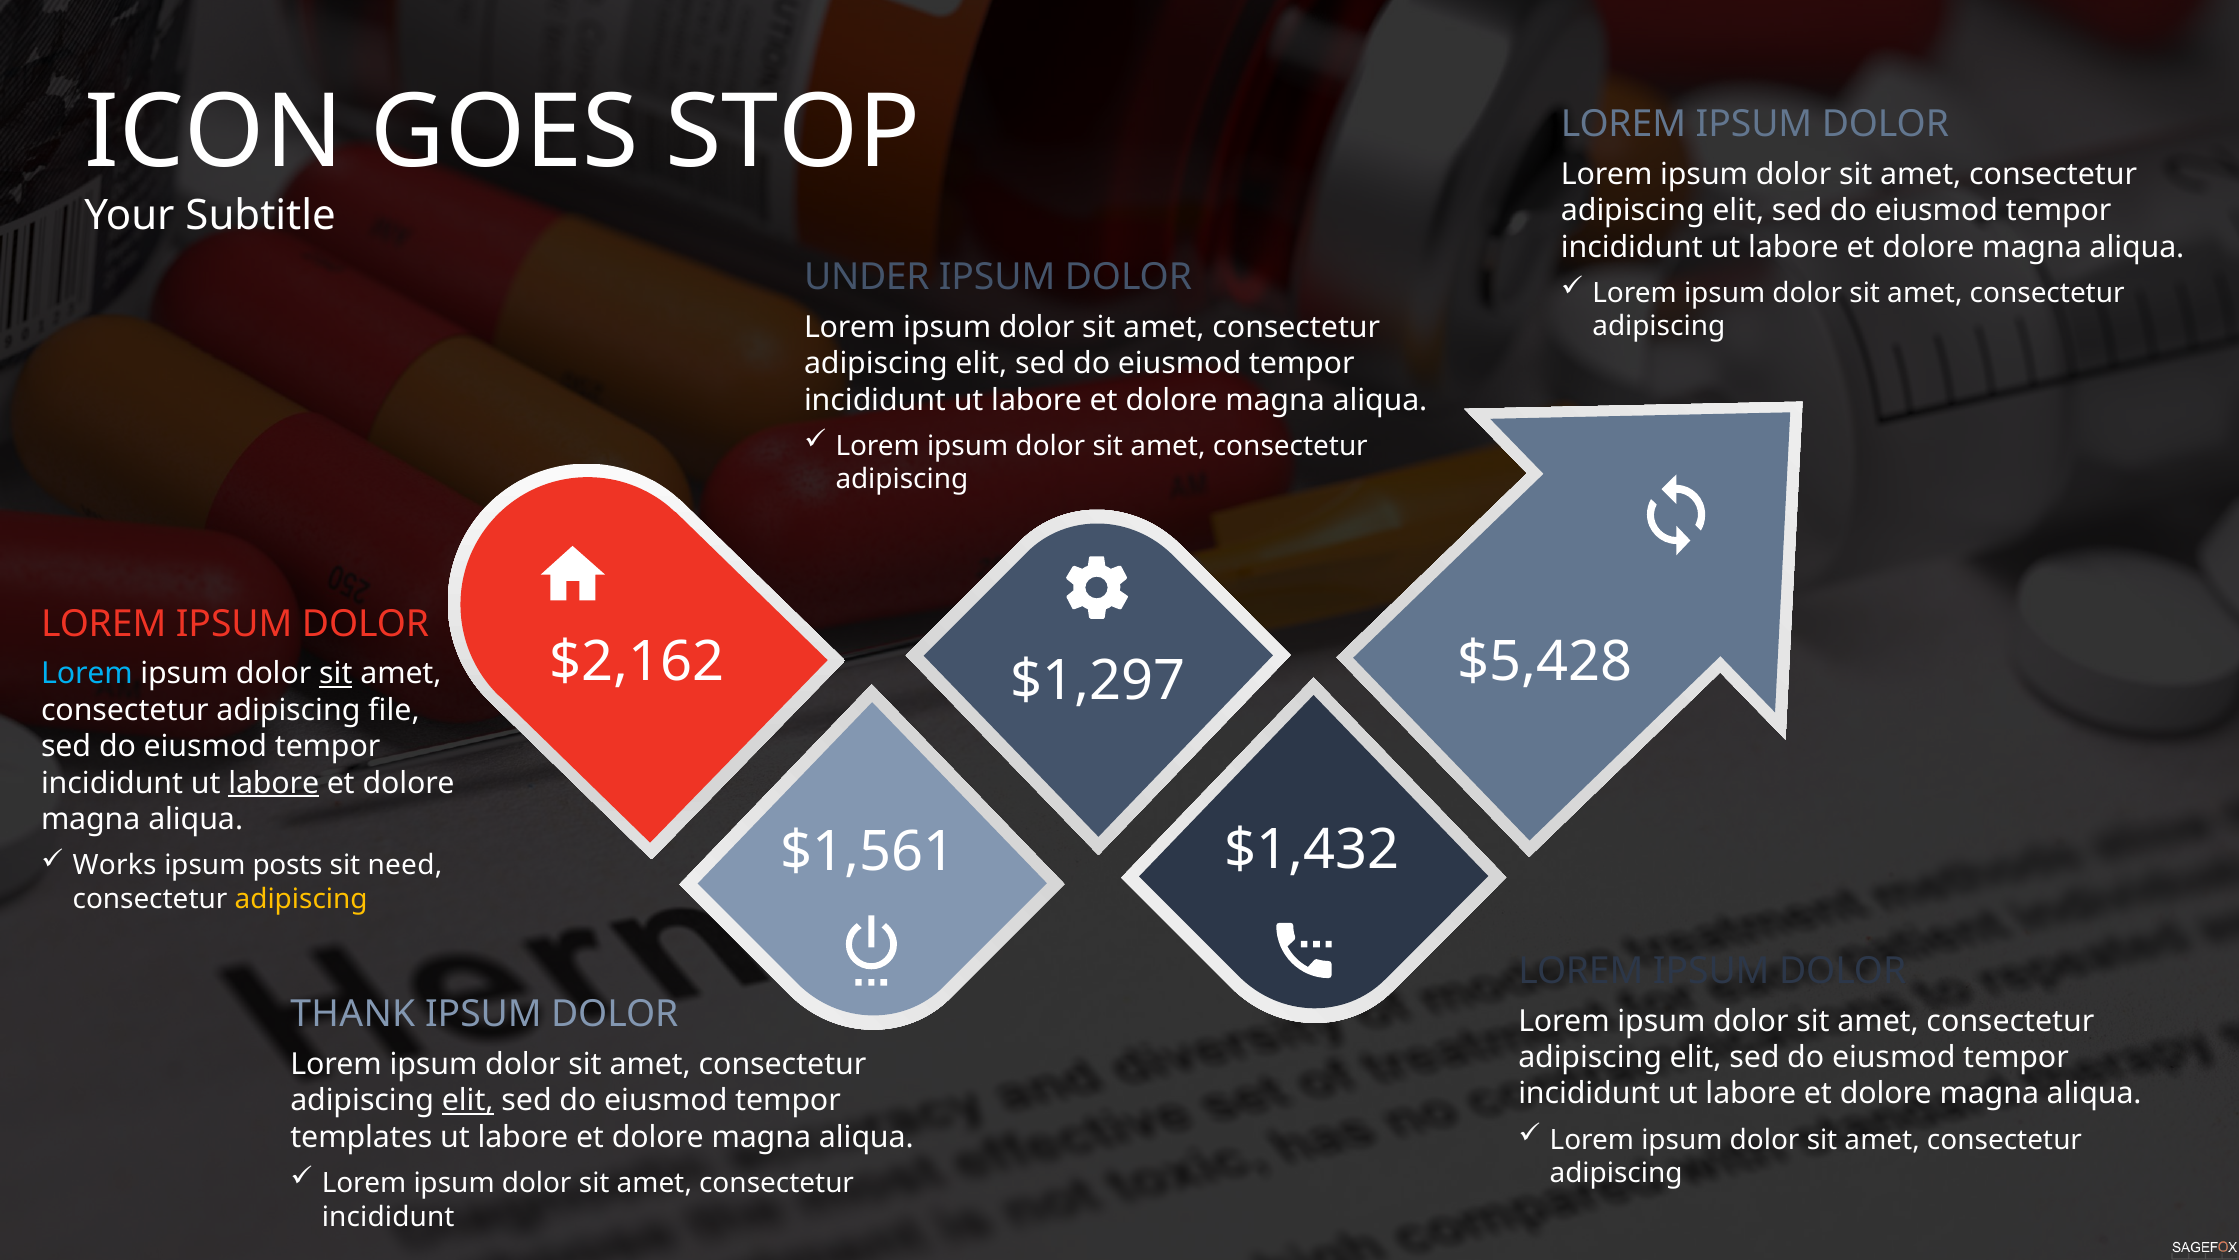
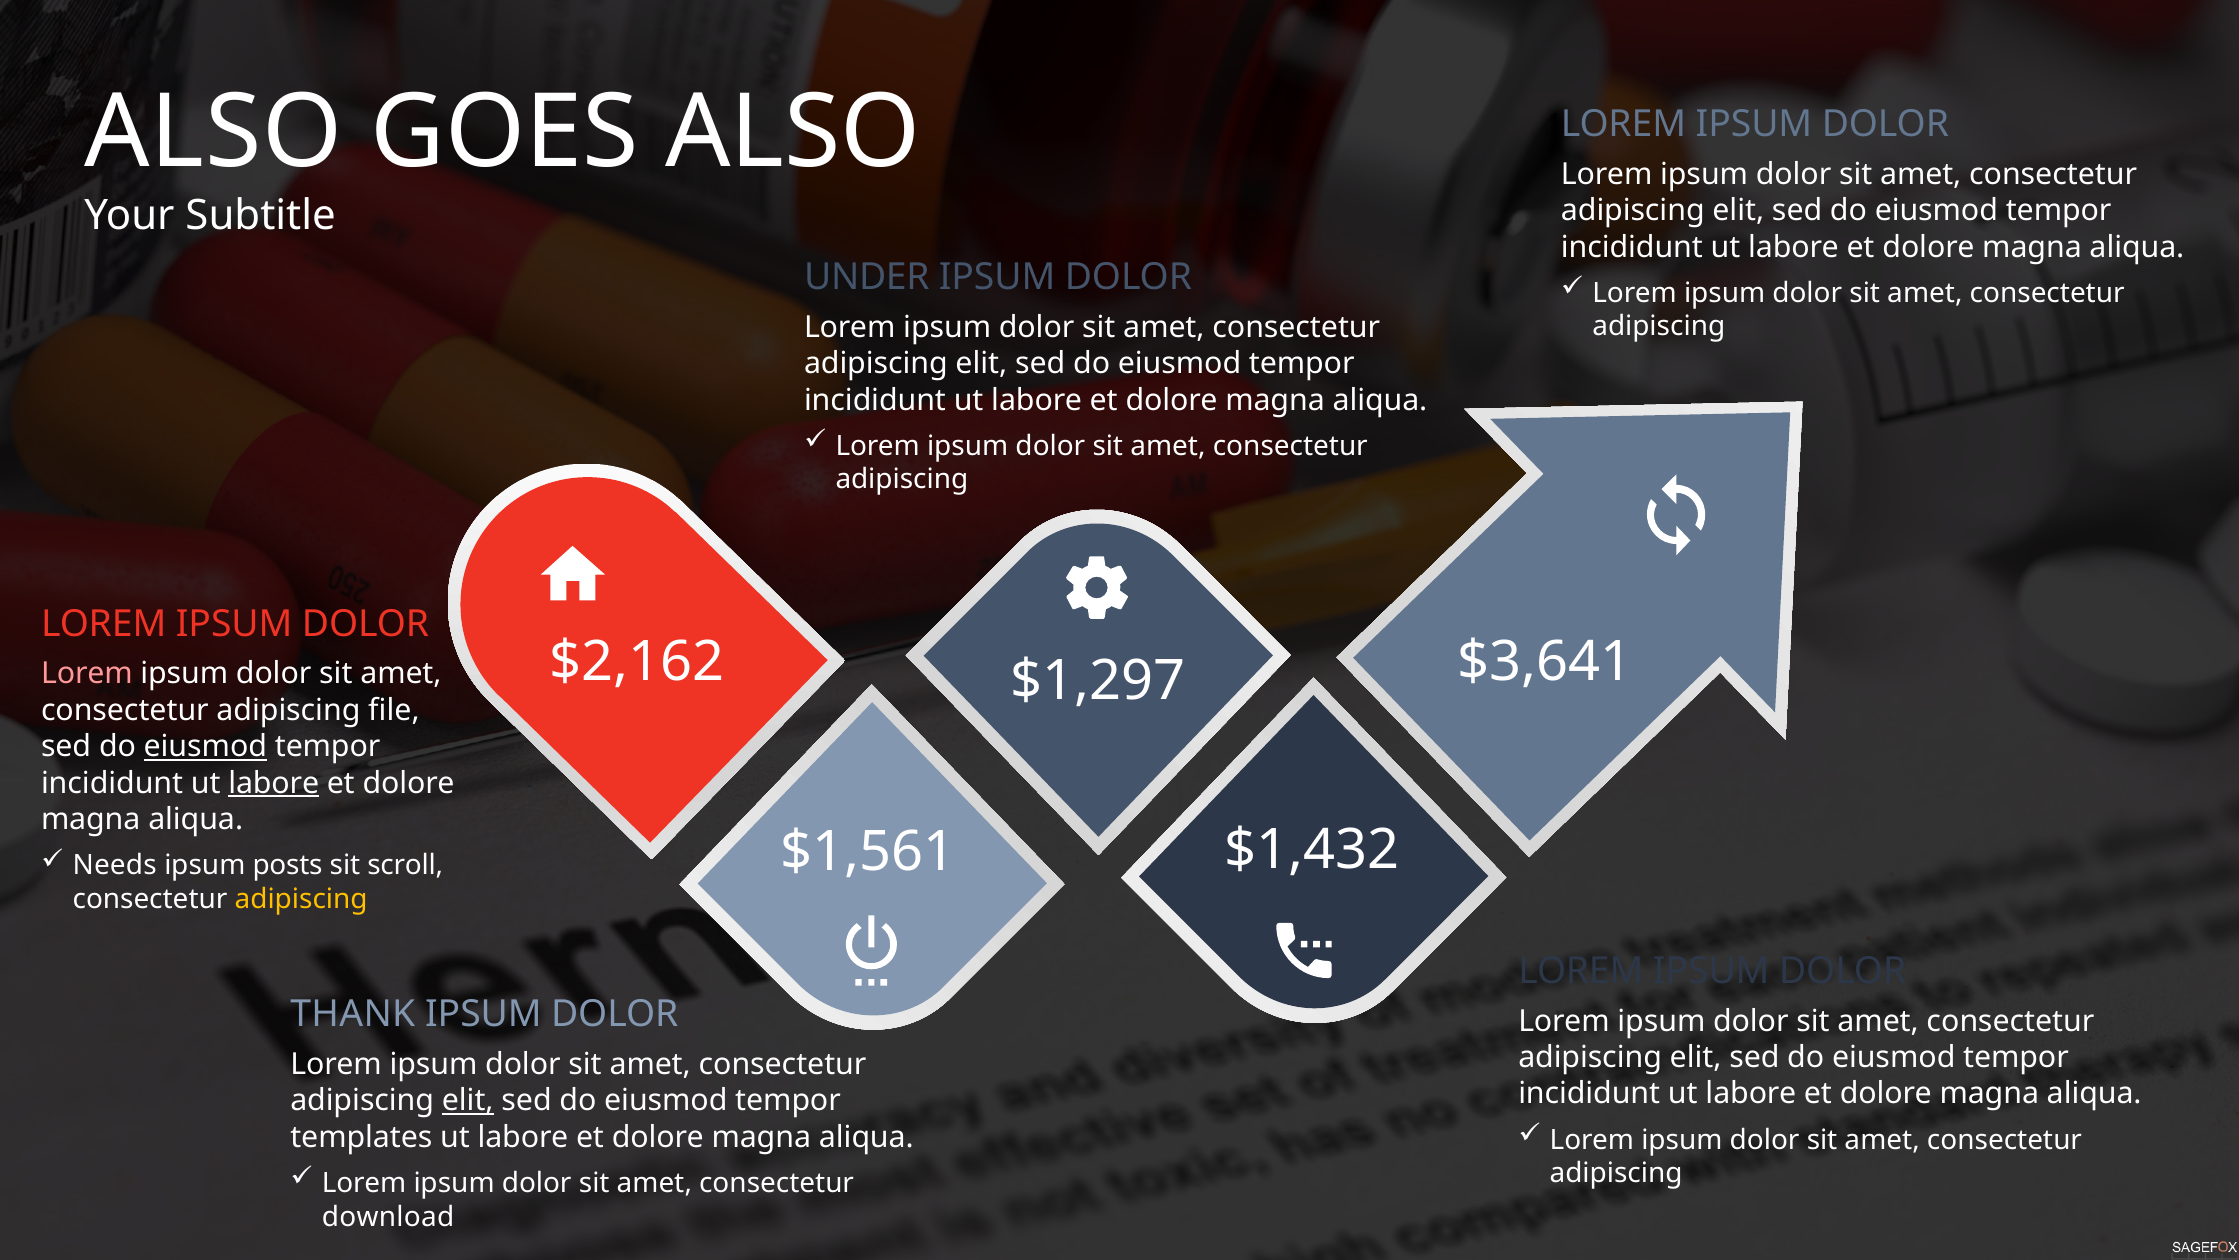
ICON at (214, 133): ICON -> ALSO
GOES STOP: STOP -> ALSO
$5,428: $5,428 -> $3,641
Lorem at (87, 674) colour: light blue -> pink
sit at (336, 674) underline: present -> none
eiusmod at (205, 747) underline: none -> present
Works: Works -> Needs
need: need -> scroll
incididunt at (388, 1216): incididunt -> download
